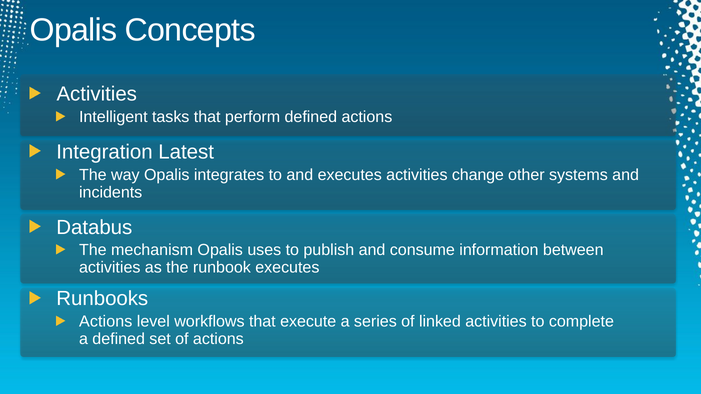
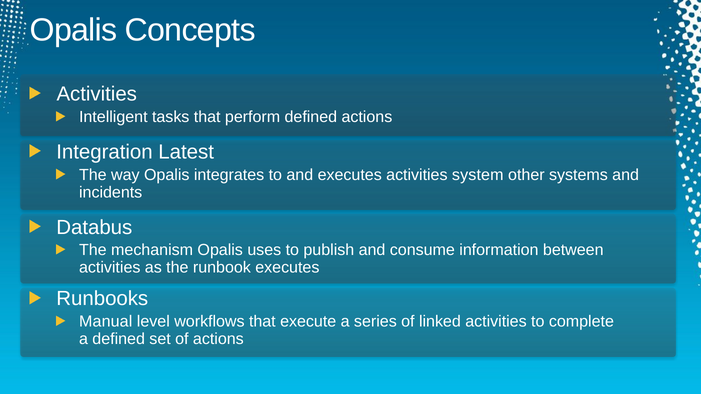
change: change -> system
Actions at (106, 322): Actions -> Manual
